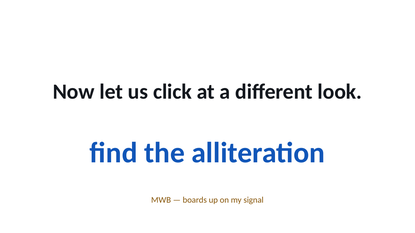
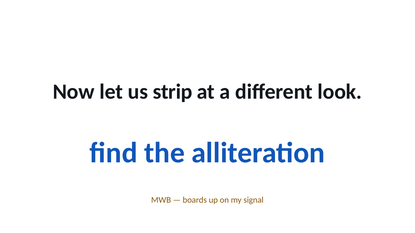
click: click -> strip
